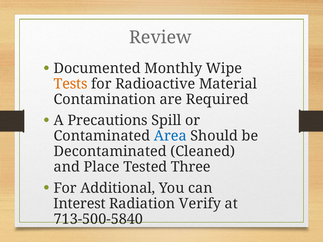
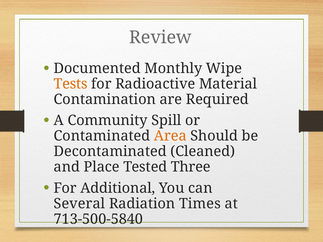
Precautions: Precautions -> Community
Area colour: blue -> orange
Interest: Interest -> Several
Verify: Verify -> Times
